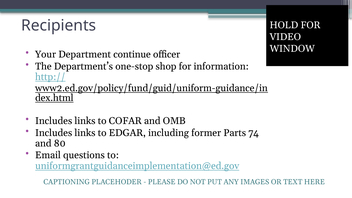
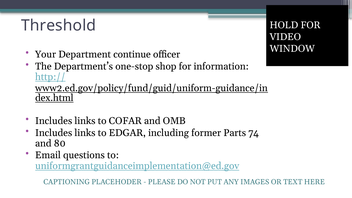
Recipients: Recipients -> Threshold
